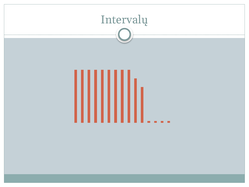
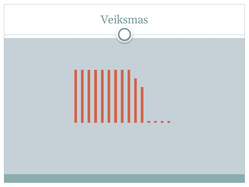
Intervalų: Intervalų -> Veiksmas
